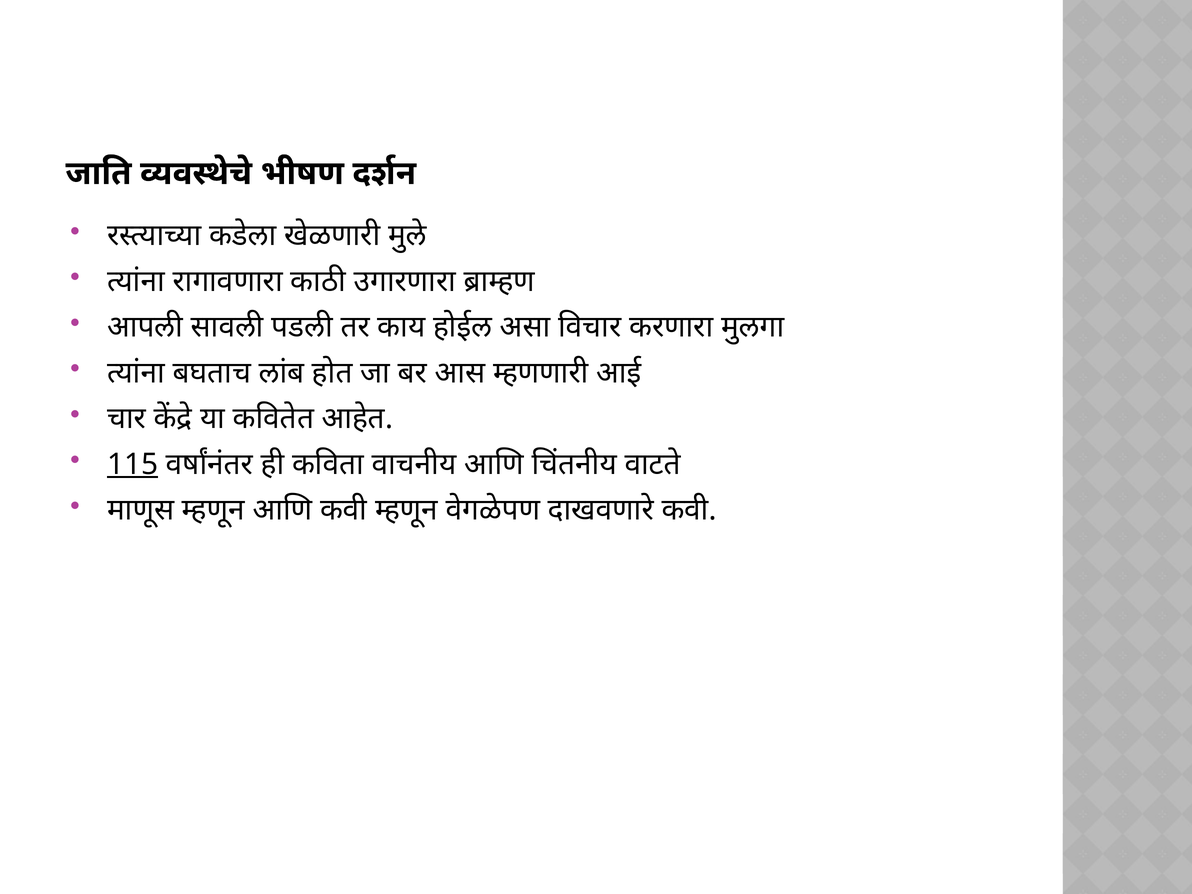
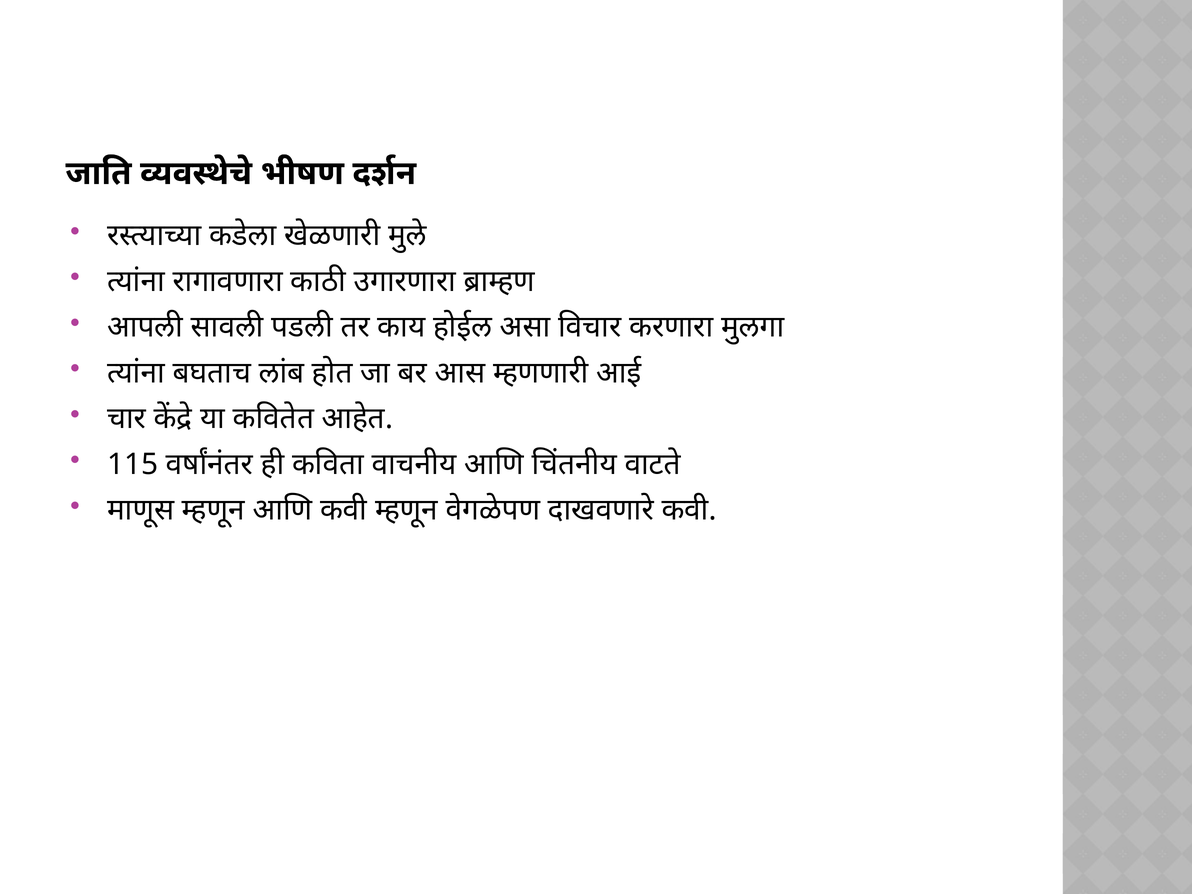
115 underline: present -> none
